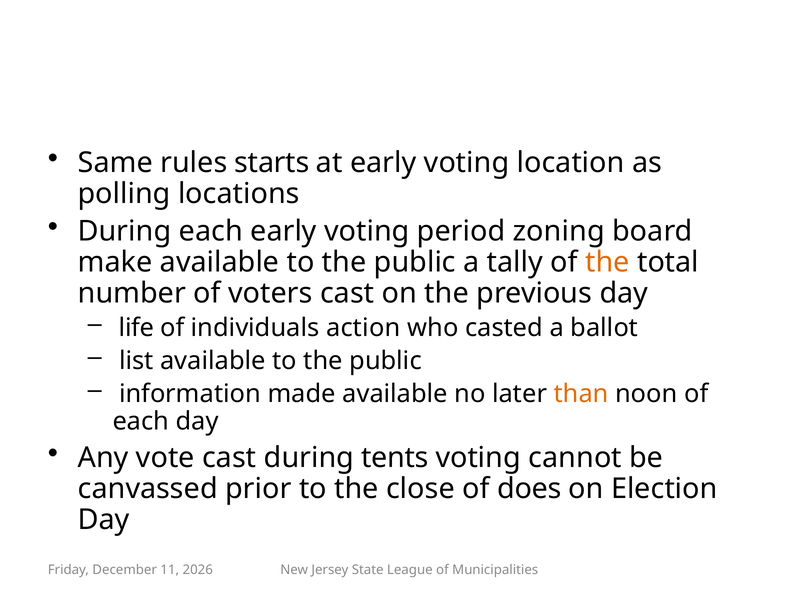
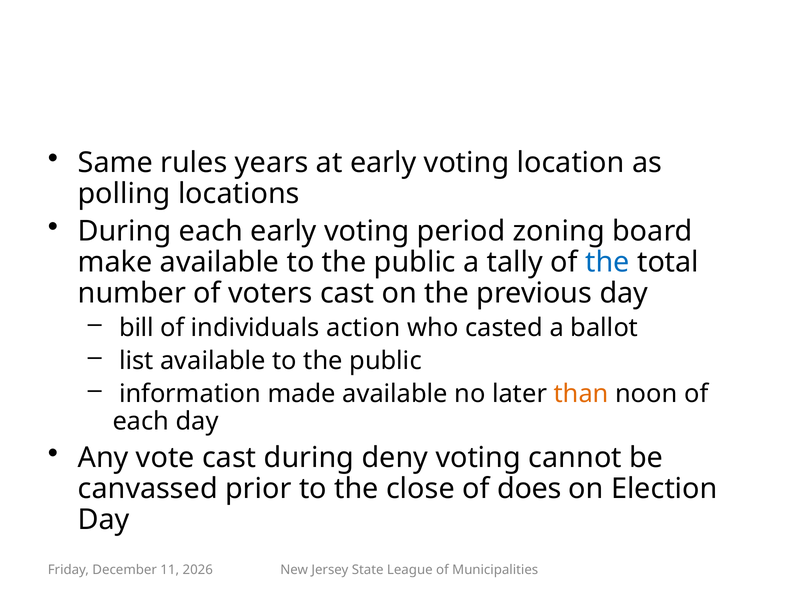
starts: starts -> years
the at (607, 262) colour: orange -> blue
life: life -> bill
tents: tents -> deny
